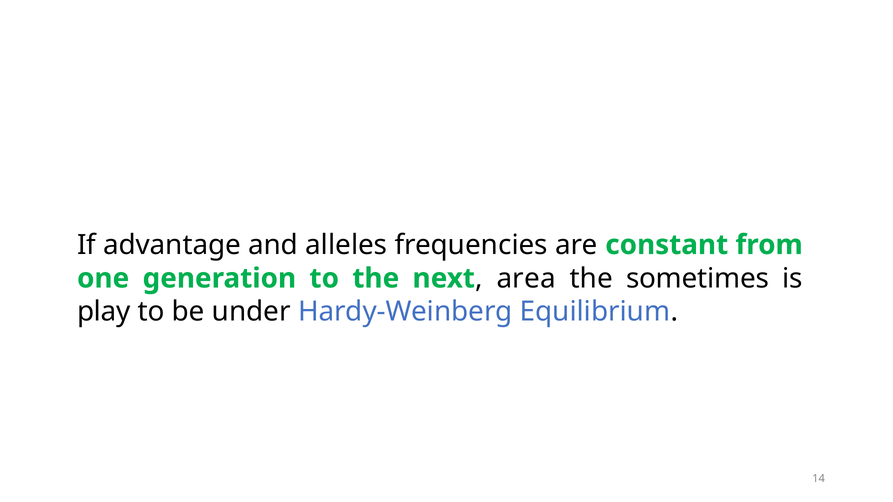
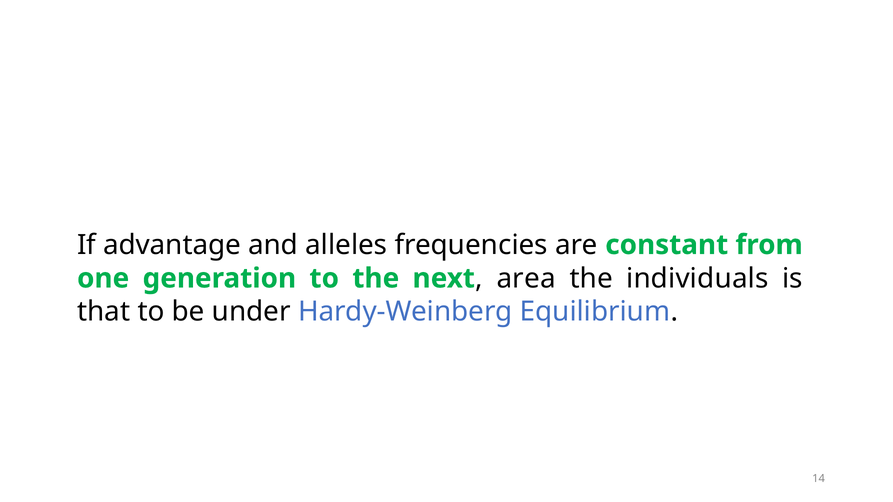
sometimes: sometimes -> individuals
play: play -> that
